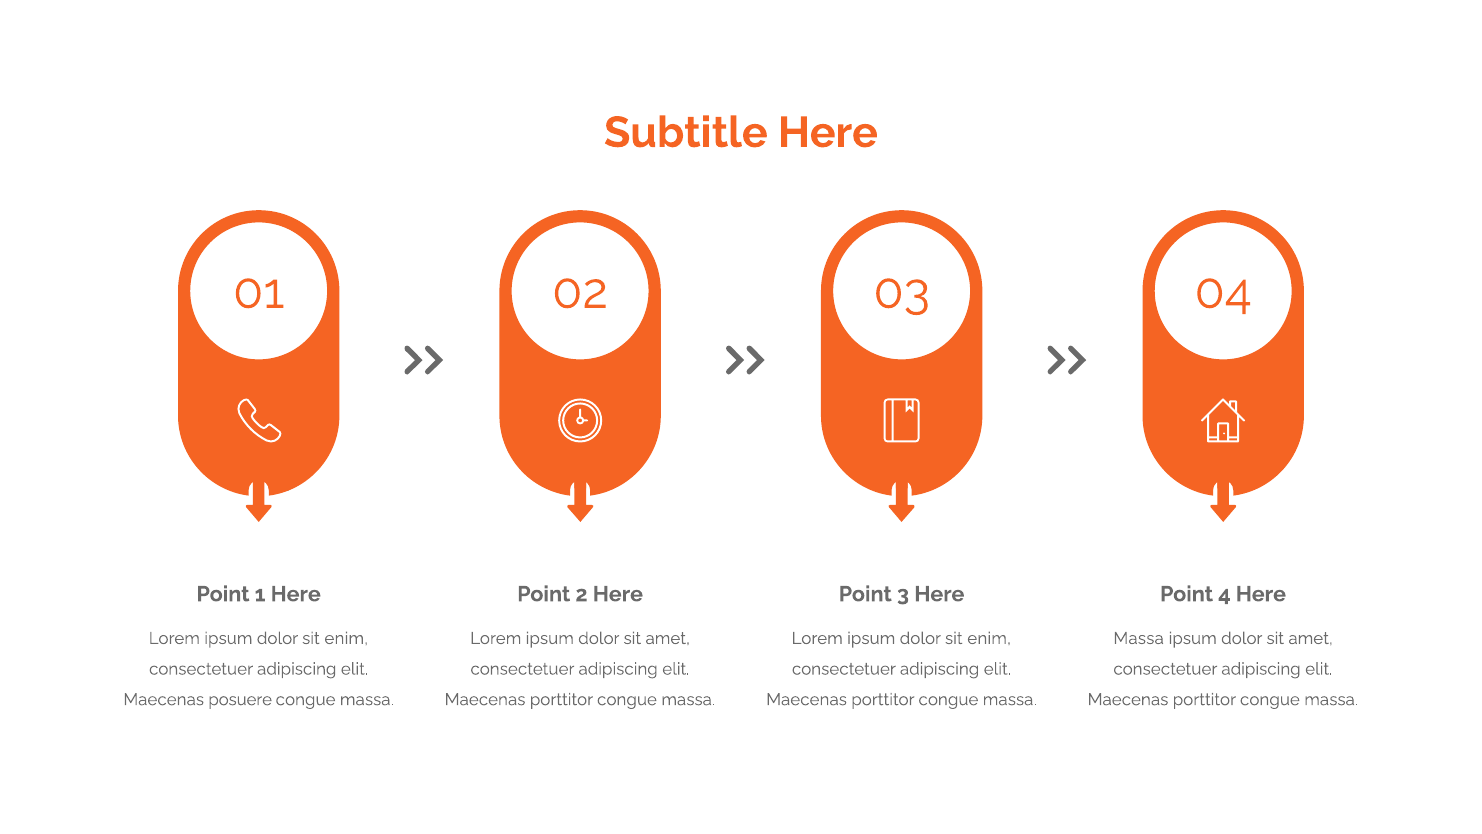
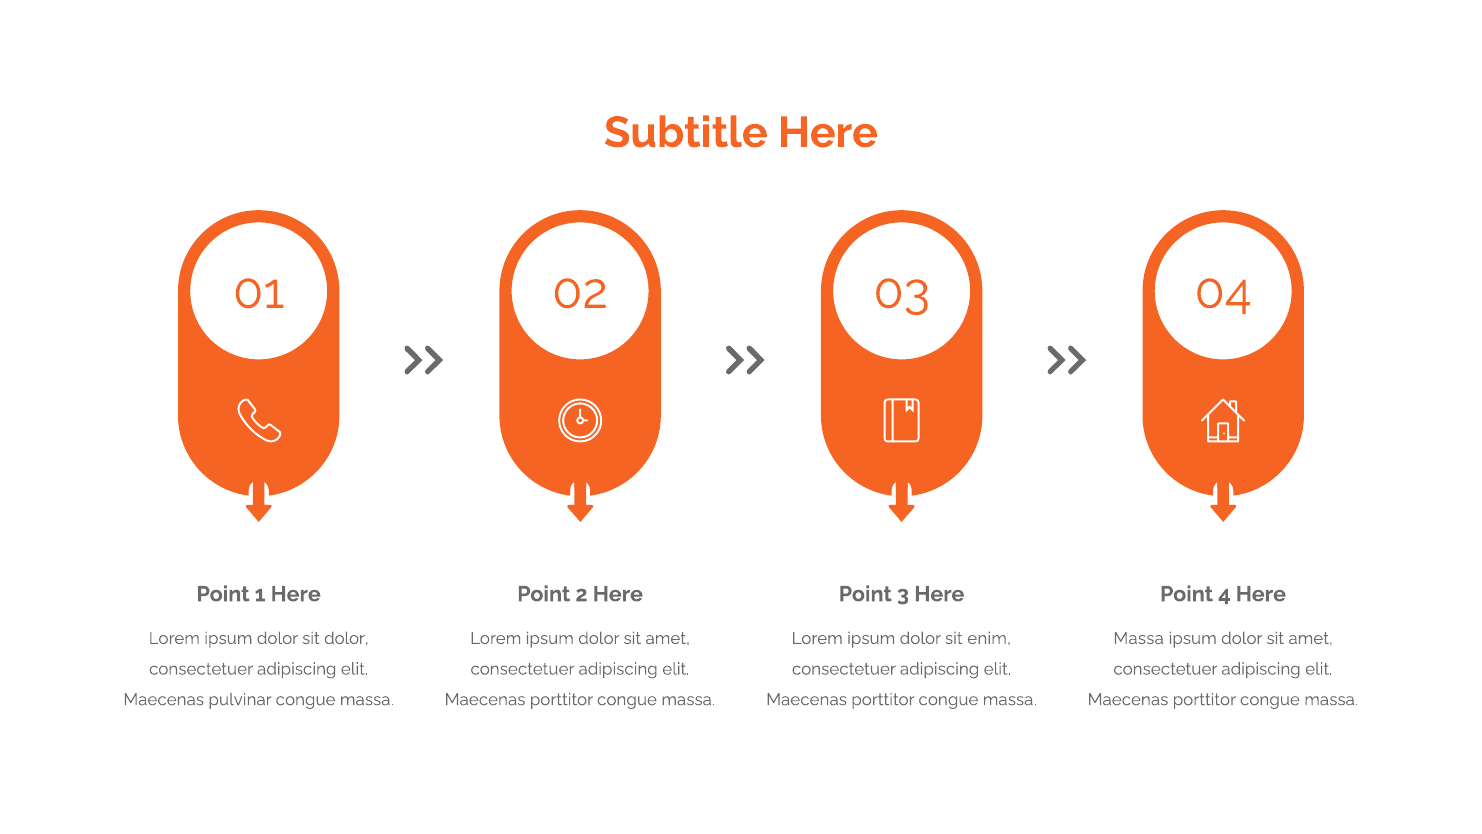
enim at (346, 638): enim -> dolor
posuere: posuere -> pulvinar
